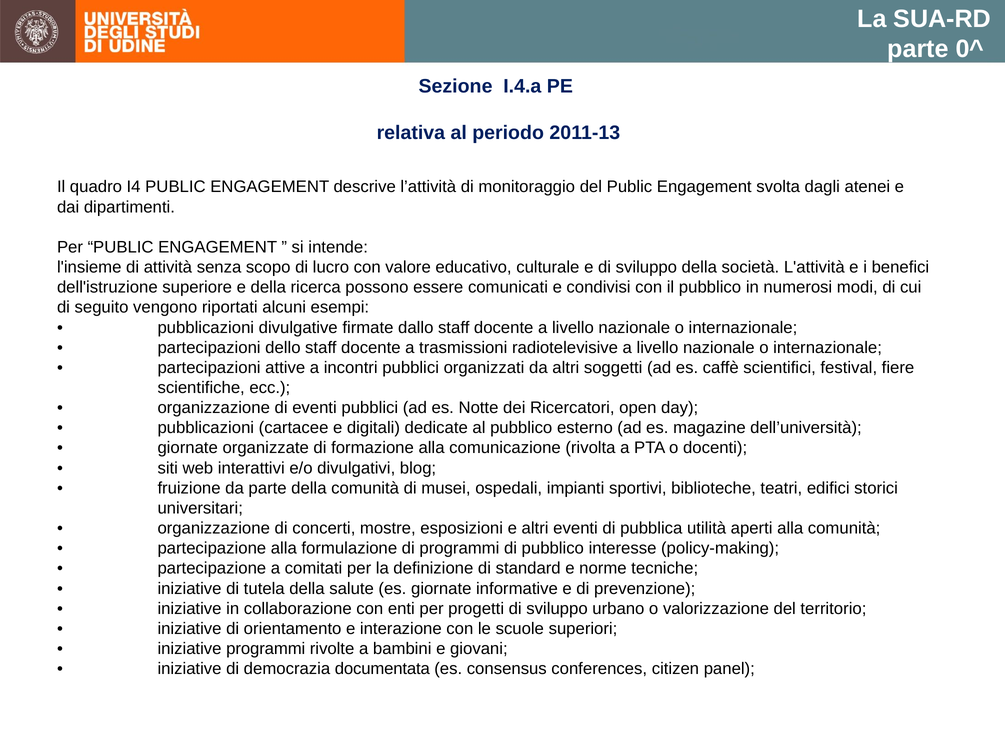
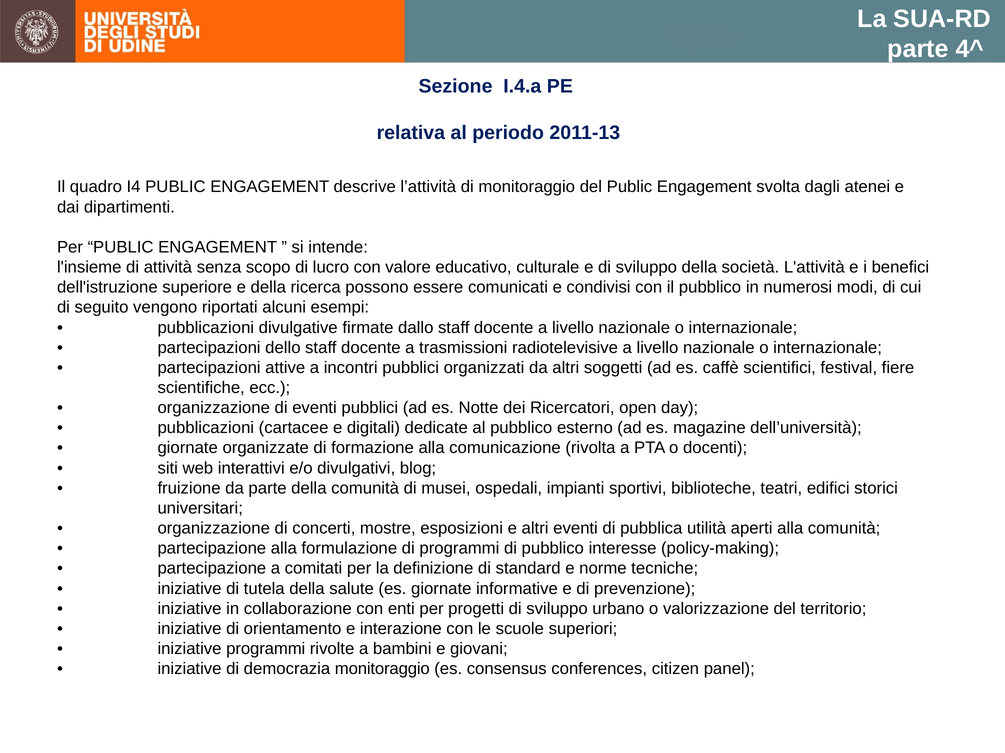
0^: 0^ -> 4^
democrazia documentata: documentata -> monitoraggio
